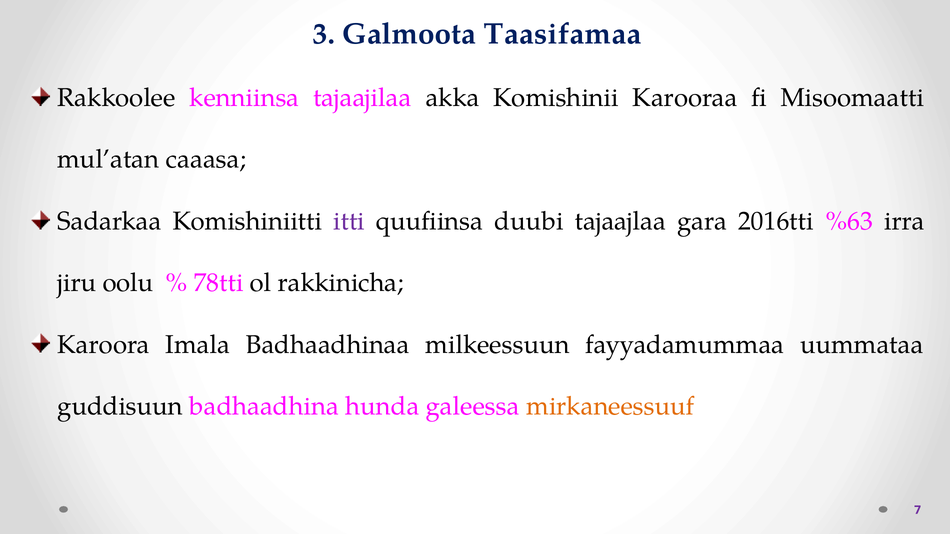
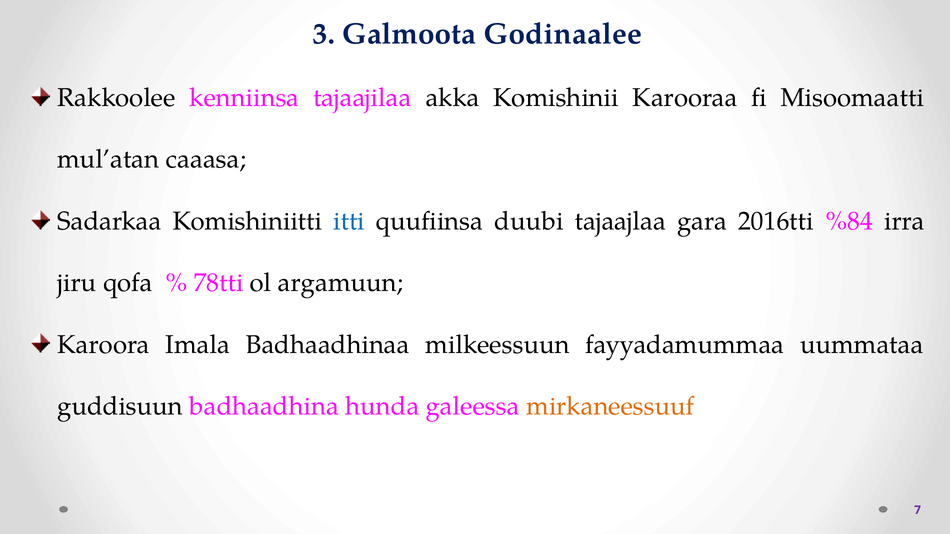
Taasifamaa: Taasifamaa -> Godinaalee
itti colour: purple -> blue
%63: %63 -> %84
oolu: oolu -> qofa
rakkinicha: rakkinicha -> argamuun
